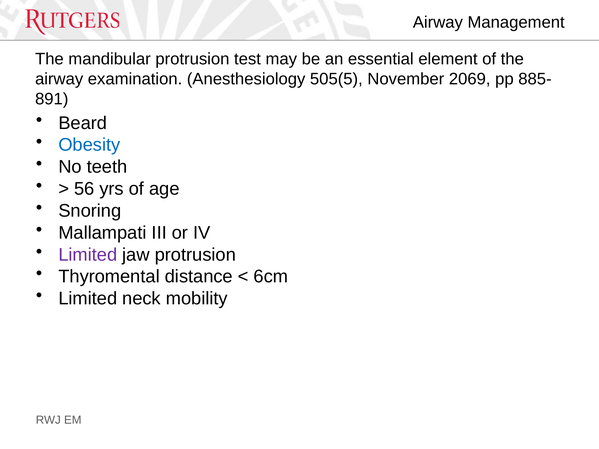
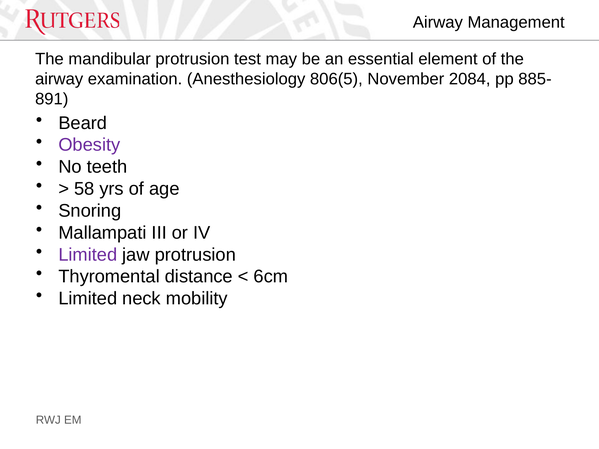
505(5: 505(5 -> 806(5
2069: 2069 -> 2084
Obesity colour: blue -> purple
56: 56 -> 58
